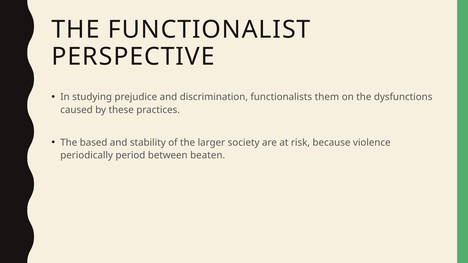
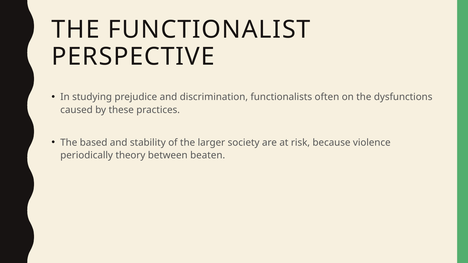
them: them -> often
period: period -> theory
